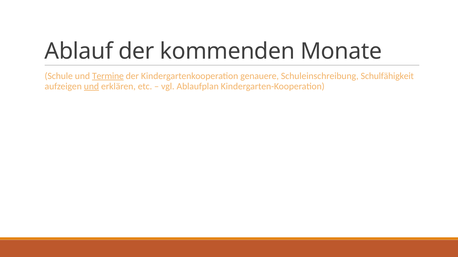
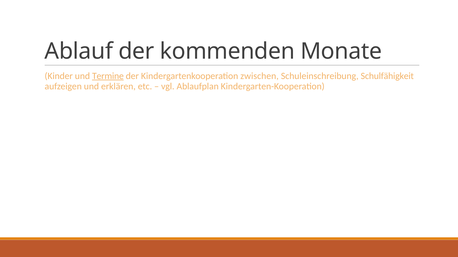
Schule: Schule -> Kinder
genauere: genauere -> zwischen
und at (91, 86) underline: present -> none
